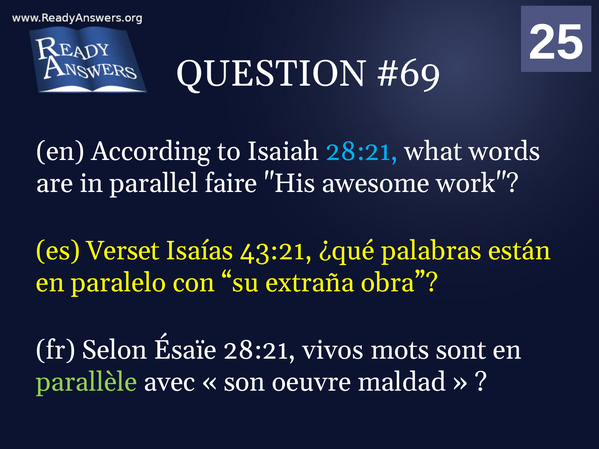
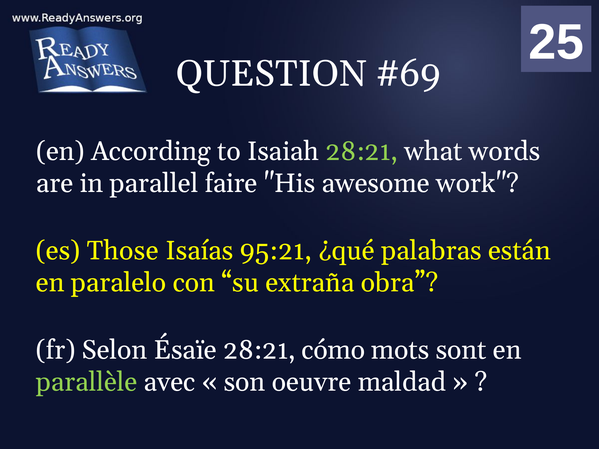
28:21 at (362, 152) colour: light blue -> light green
Verset: Verset -> Those
43:21: 43:21 -> 95:21
vivos: vivos -> cómo
